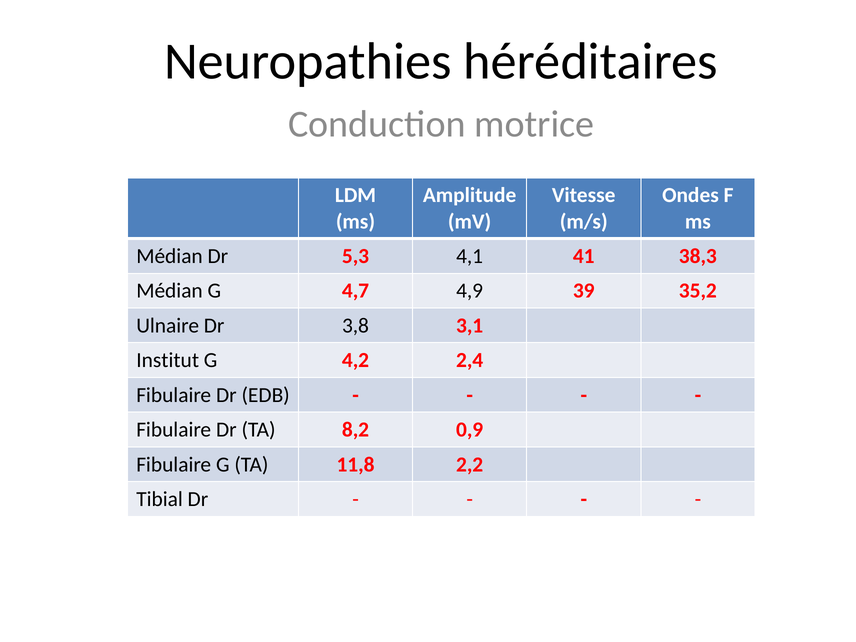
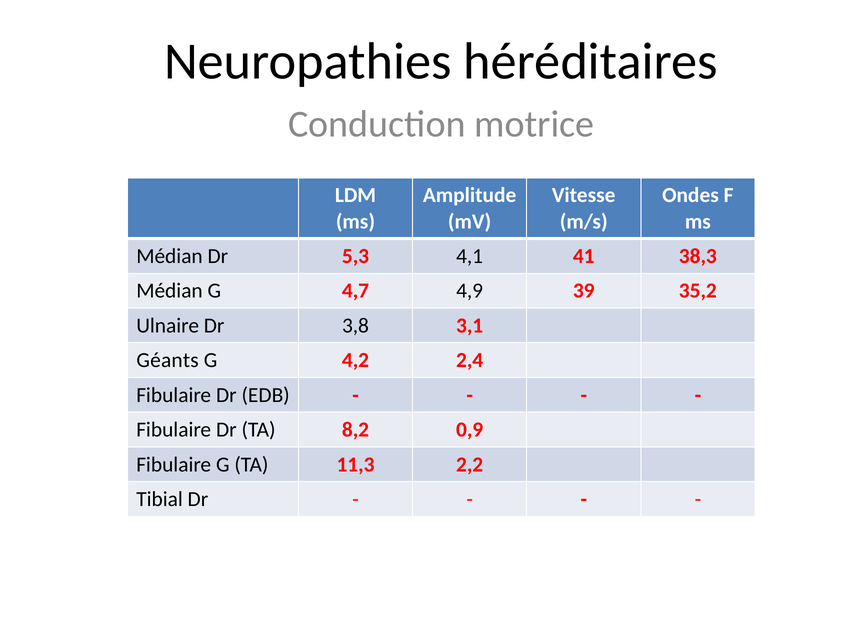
Institut: Institut -> Géants
11,8: 11,8 -> 11,3
